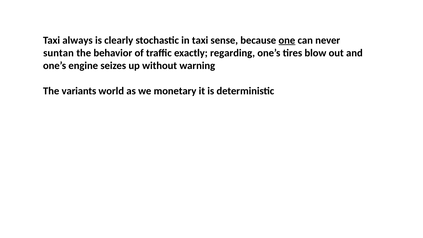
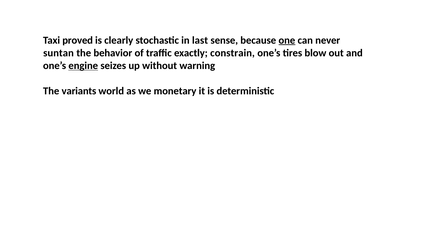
always: always -> proved
in taxi: taxi -> last
regarding: regarding -> constrain
engine underline: none -> present
